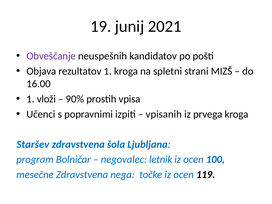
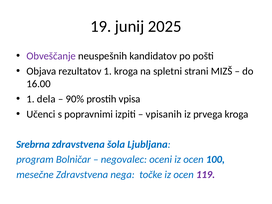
2021: 2021 -> 2025
vloži: vloži -> dela
Staršev: Staršev -> Srebrna
letnik: letnik -> oceni
119 colour: black -> purple
